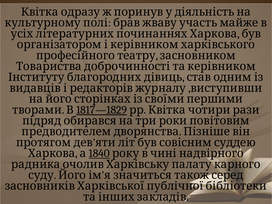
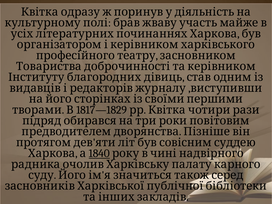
1817—1829 underline: present -> none
